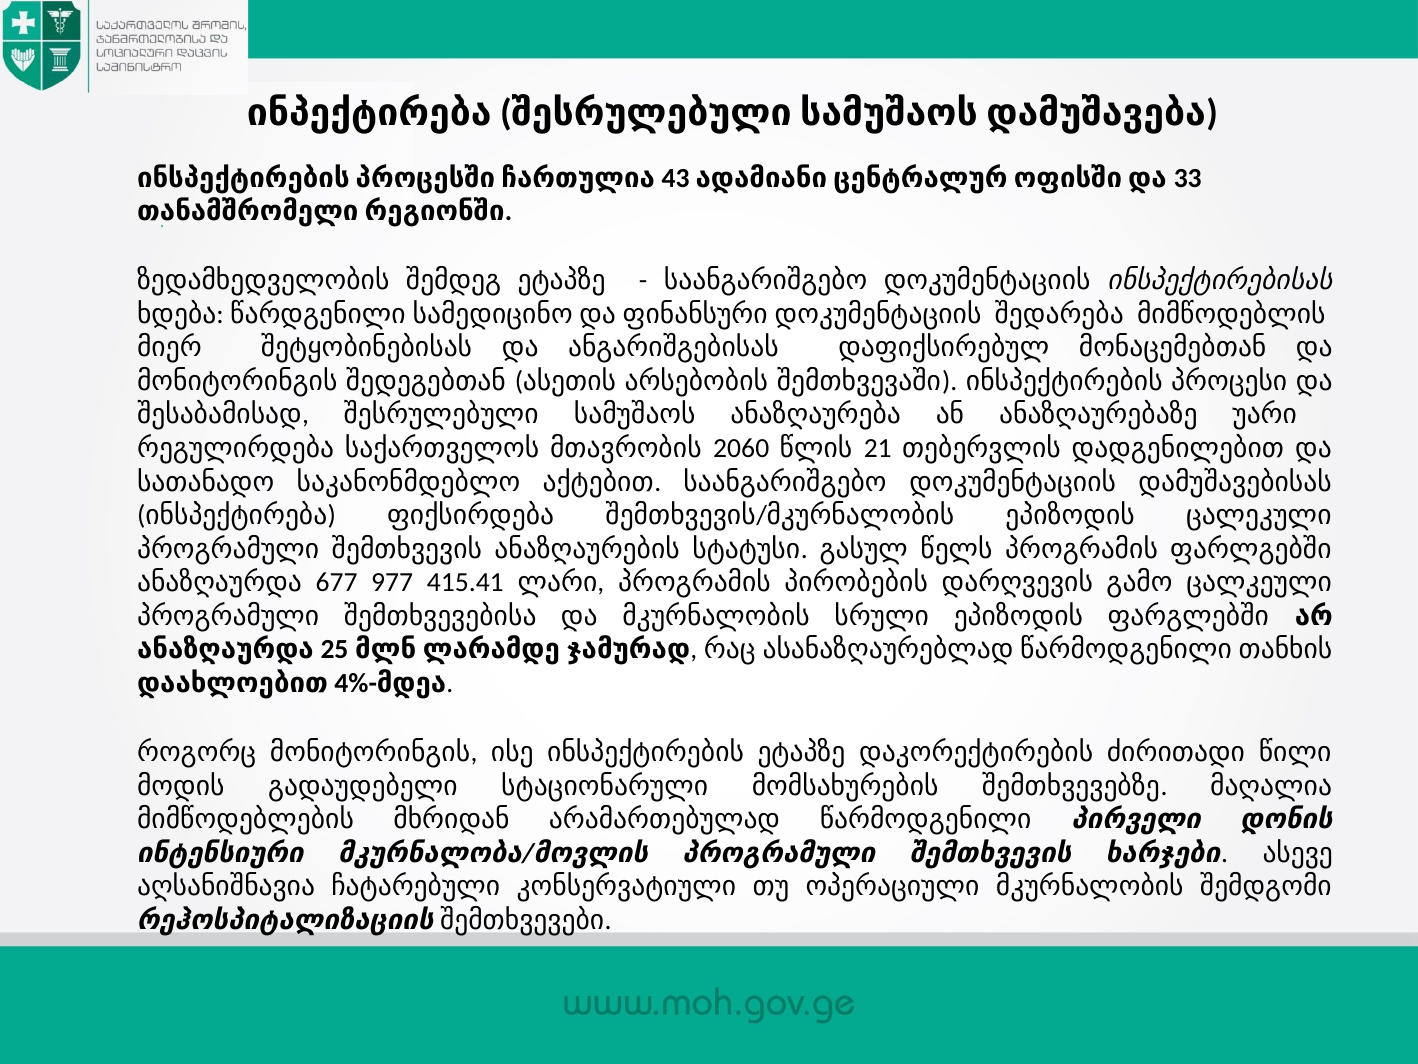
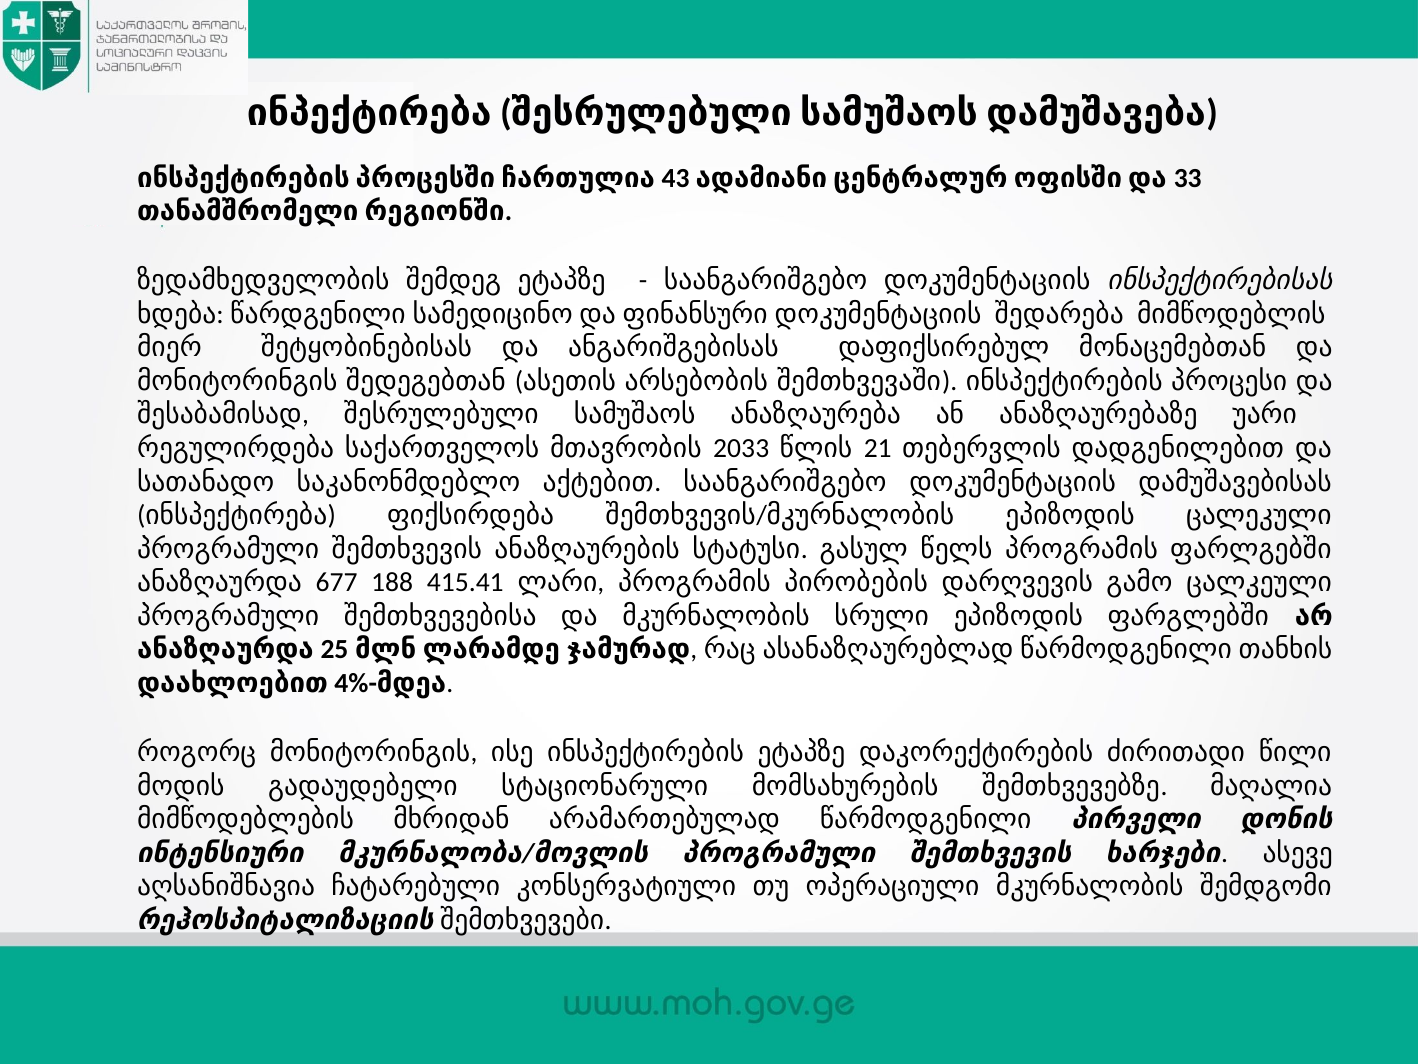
2060: 2060 -> 2033
977: 977 -> 188
